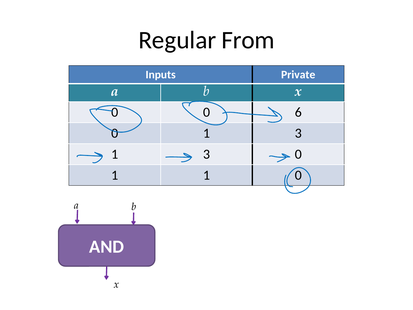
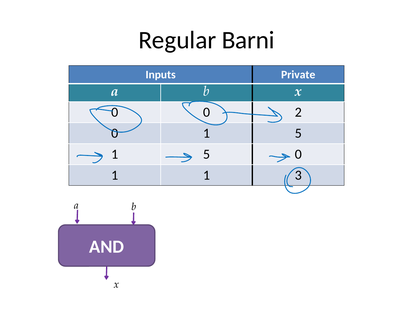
From: From -> Barni
6: 6 -> 2
0 1 3: 3 -> 5
3 at (206, 154): 3 -> 5
1 0: 0 -> 3
